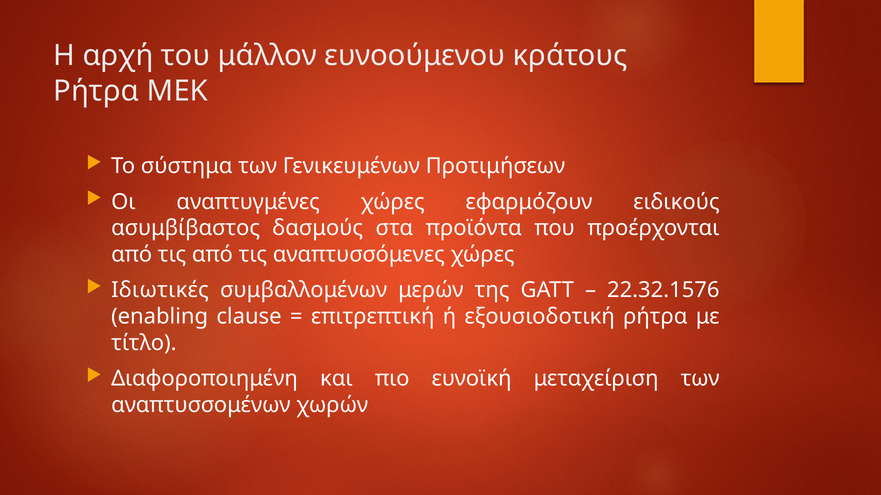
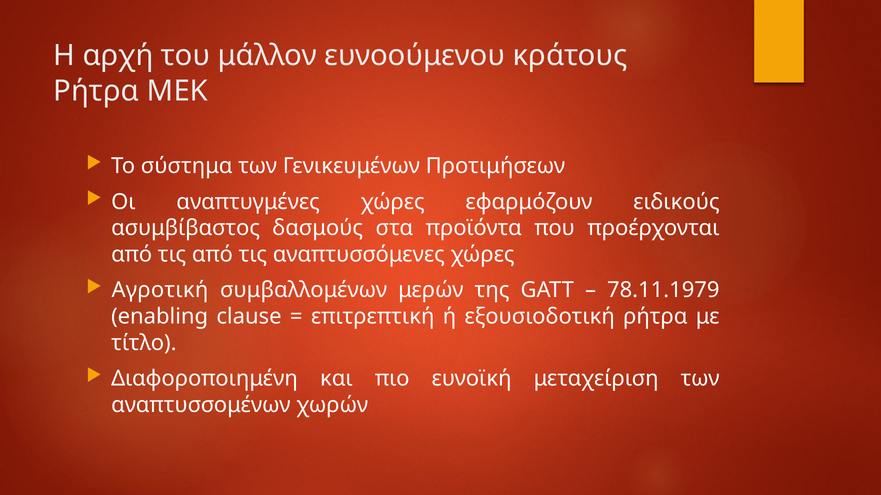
Ιδιωτικές: Ιδιωτικές -> Αγροτική
22.32.1576: 22.32.1576 -> 78.11.1979
